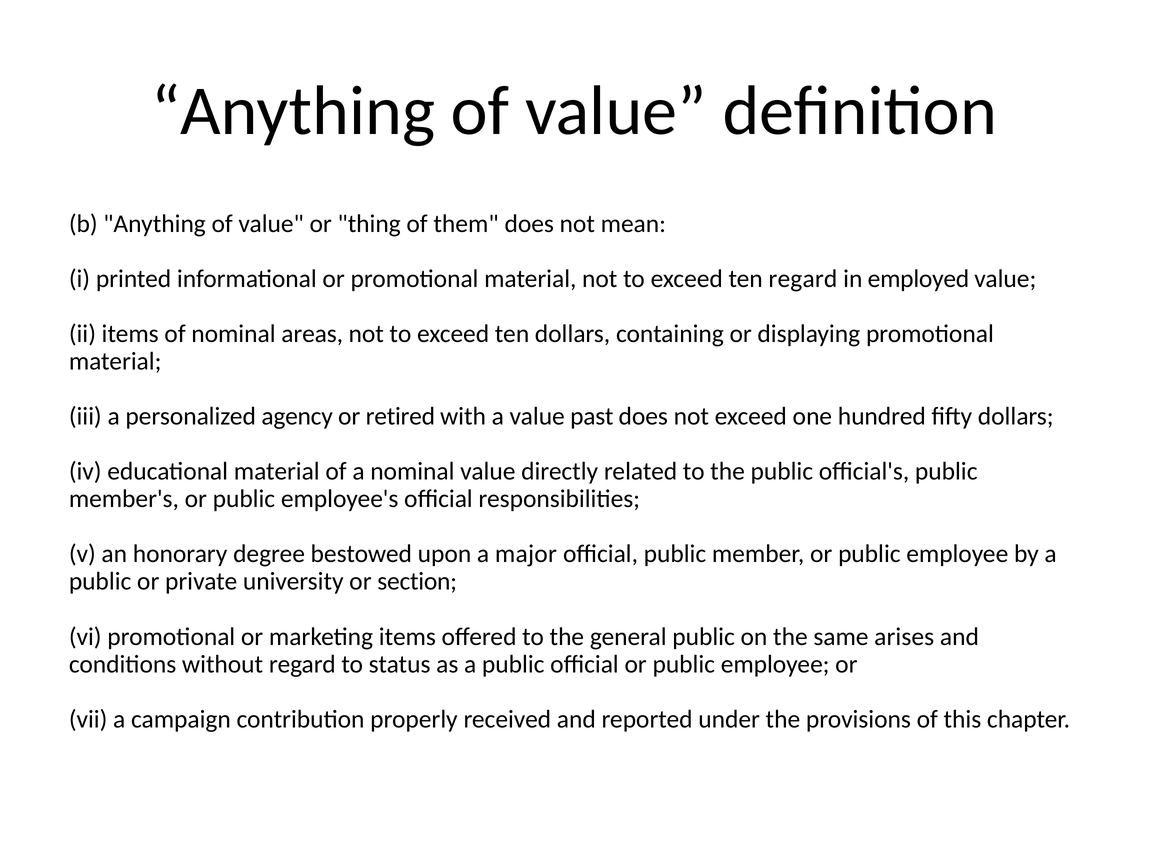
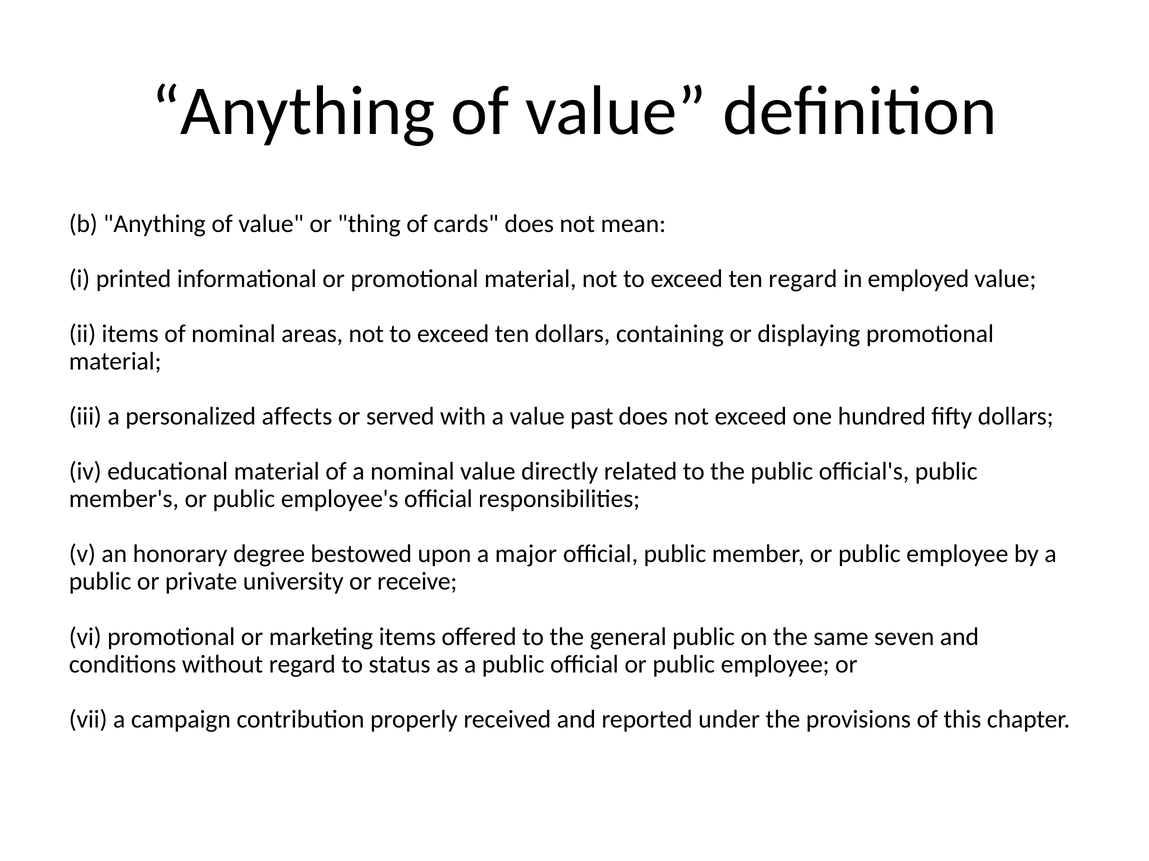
them: them -> cards
agency: agency -> affects
retired: retired -> served
section: section -> receive
arises: arises -> seven
